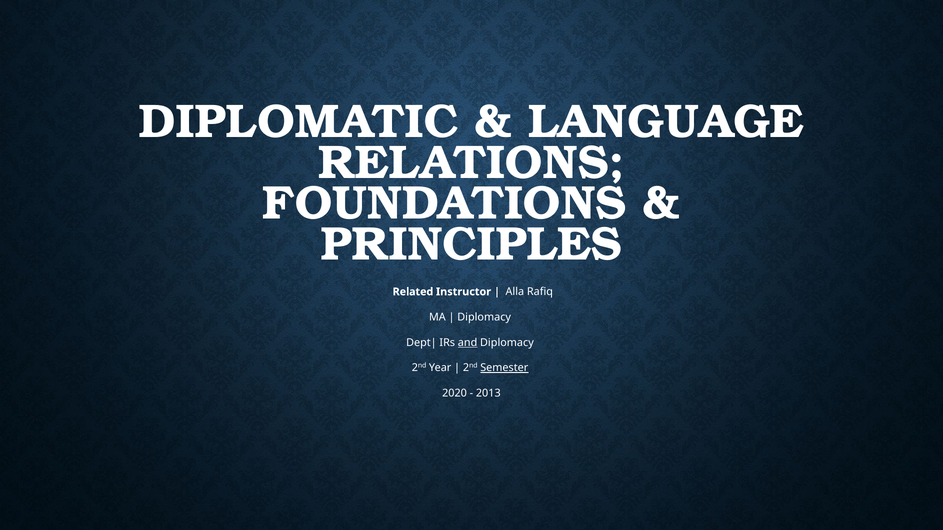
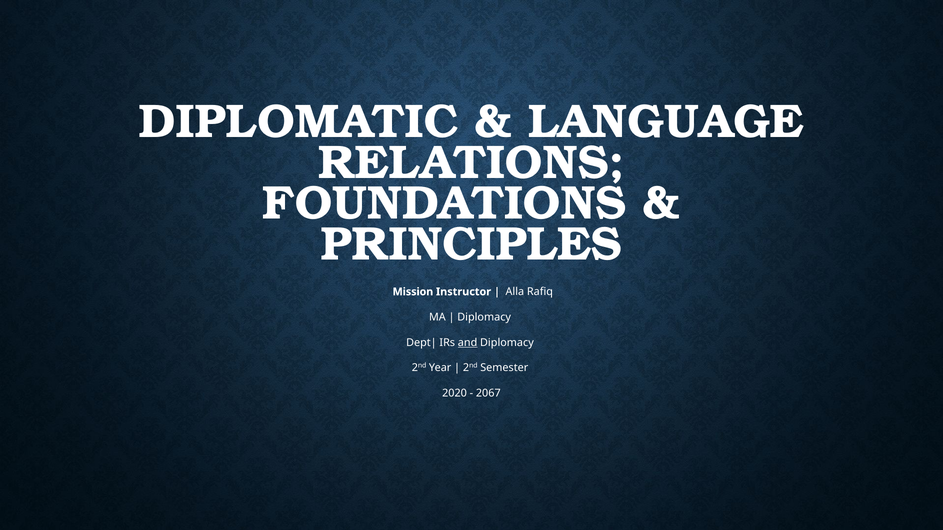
Related: Related -> Mission
Semester underline: present -> none
2013: 2013 -> 2067
